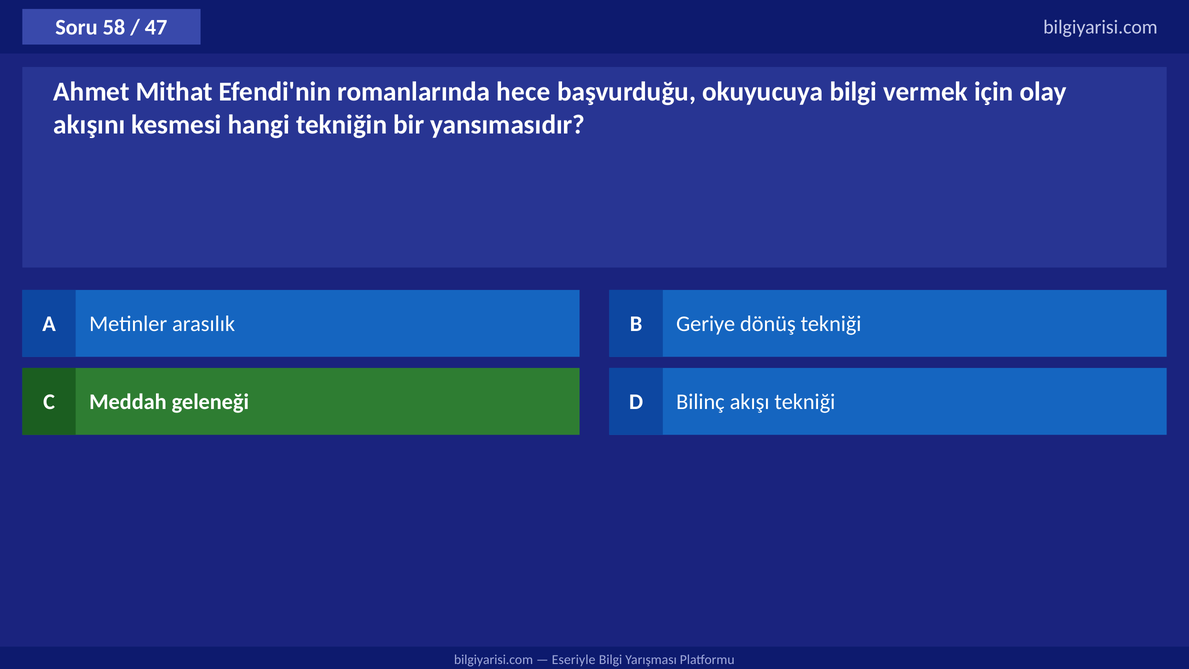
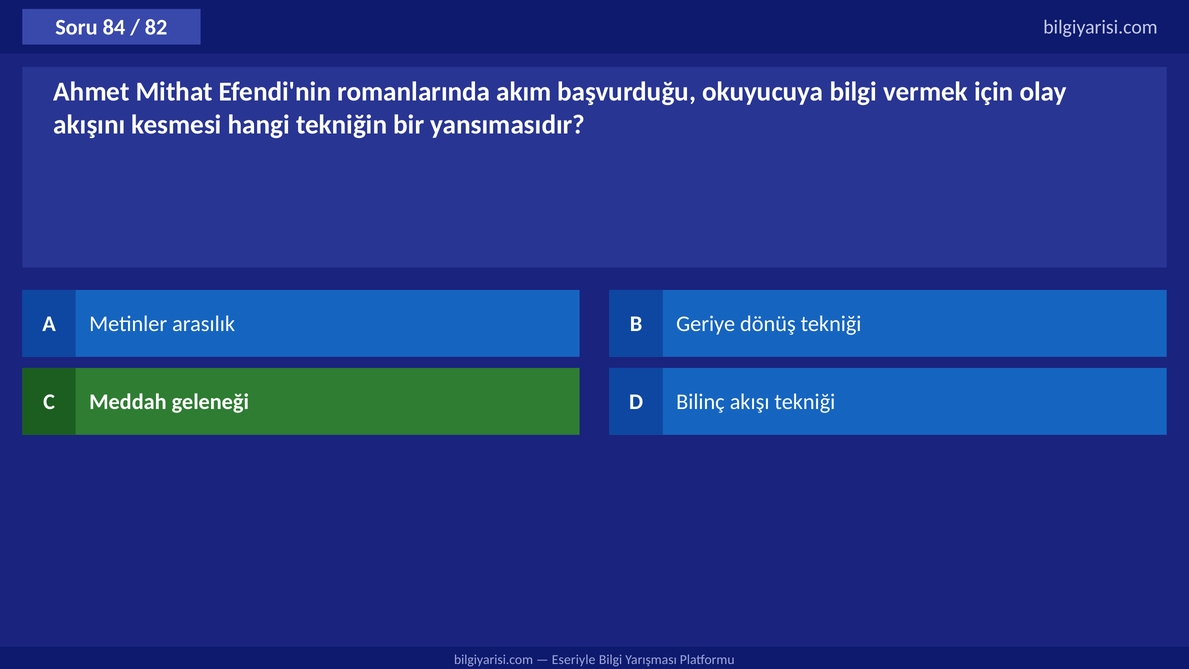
58: 58 -> 84
47: 47 -> 82
hece: hece -> akım
